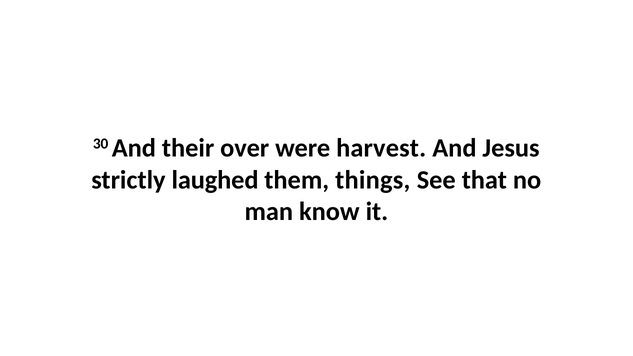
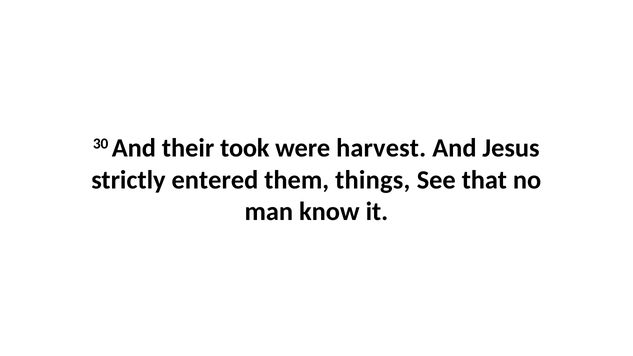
over: over -> took
laughed: laughed -> entered
